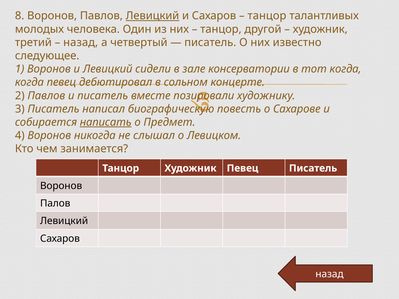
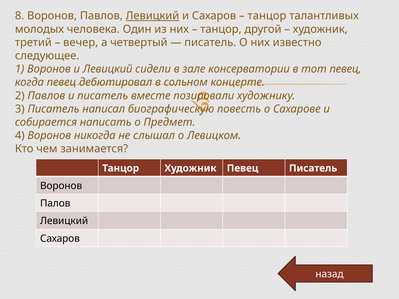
назад at (81, 42): назад -> вечер
тот когда: когда -> певец
написать underline: present -> none
